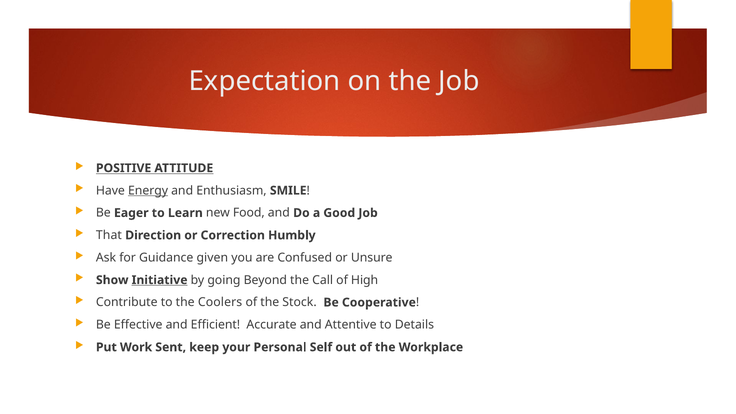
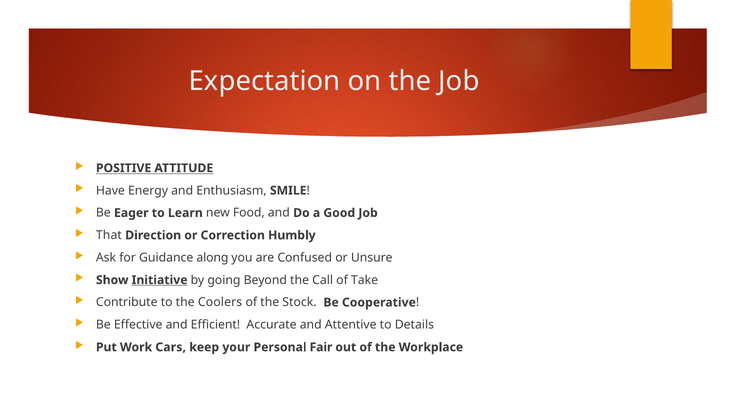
Energy underline: present -> none
given: given -> along
High: High -> Take
Sent: Sent -> Cars
Self: Self -> Fair
